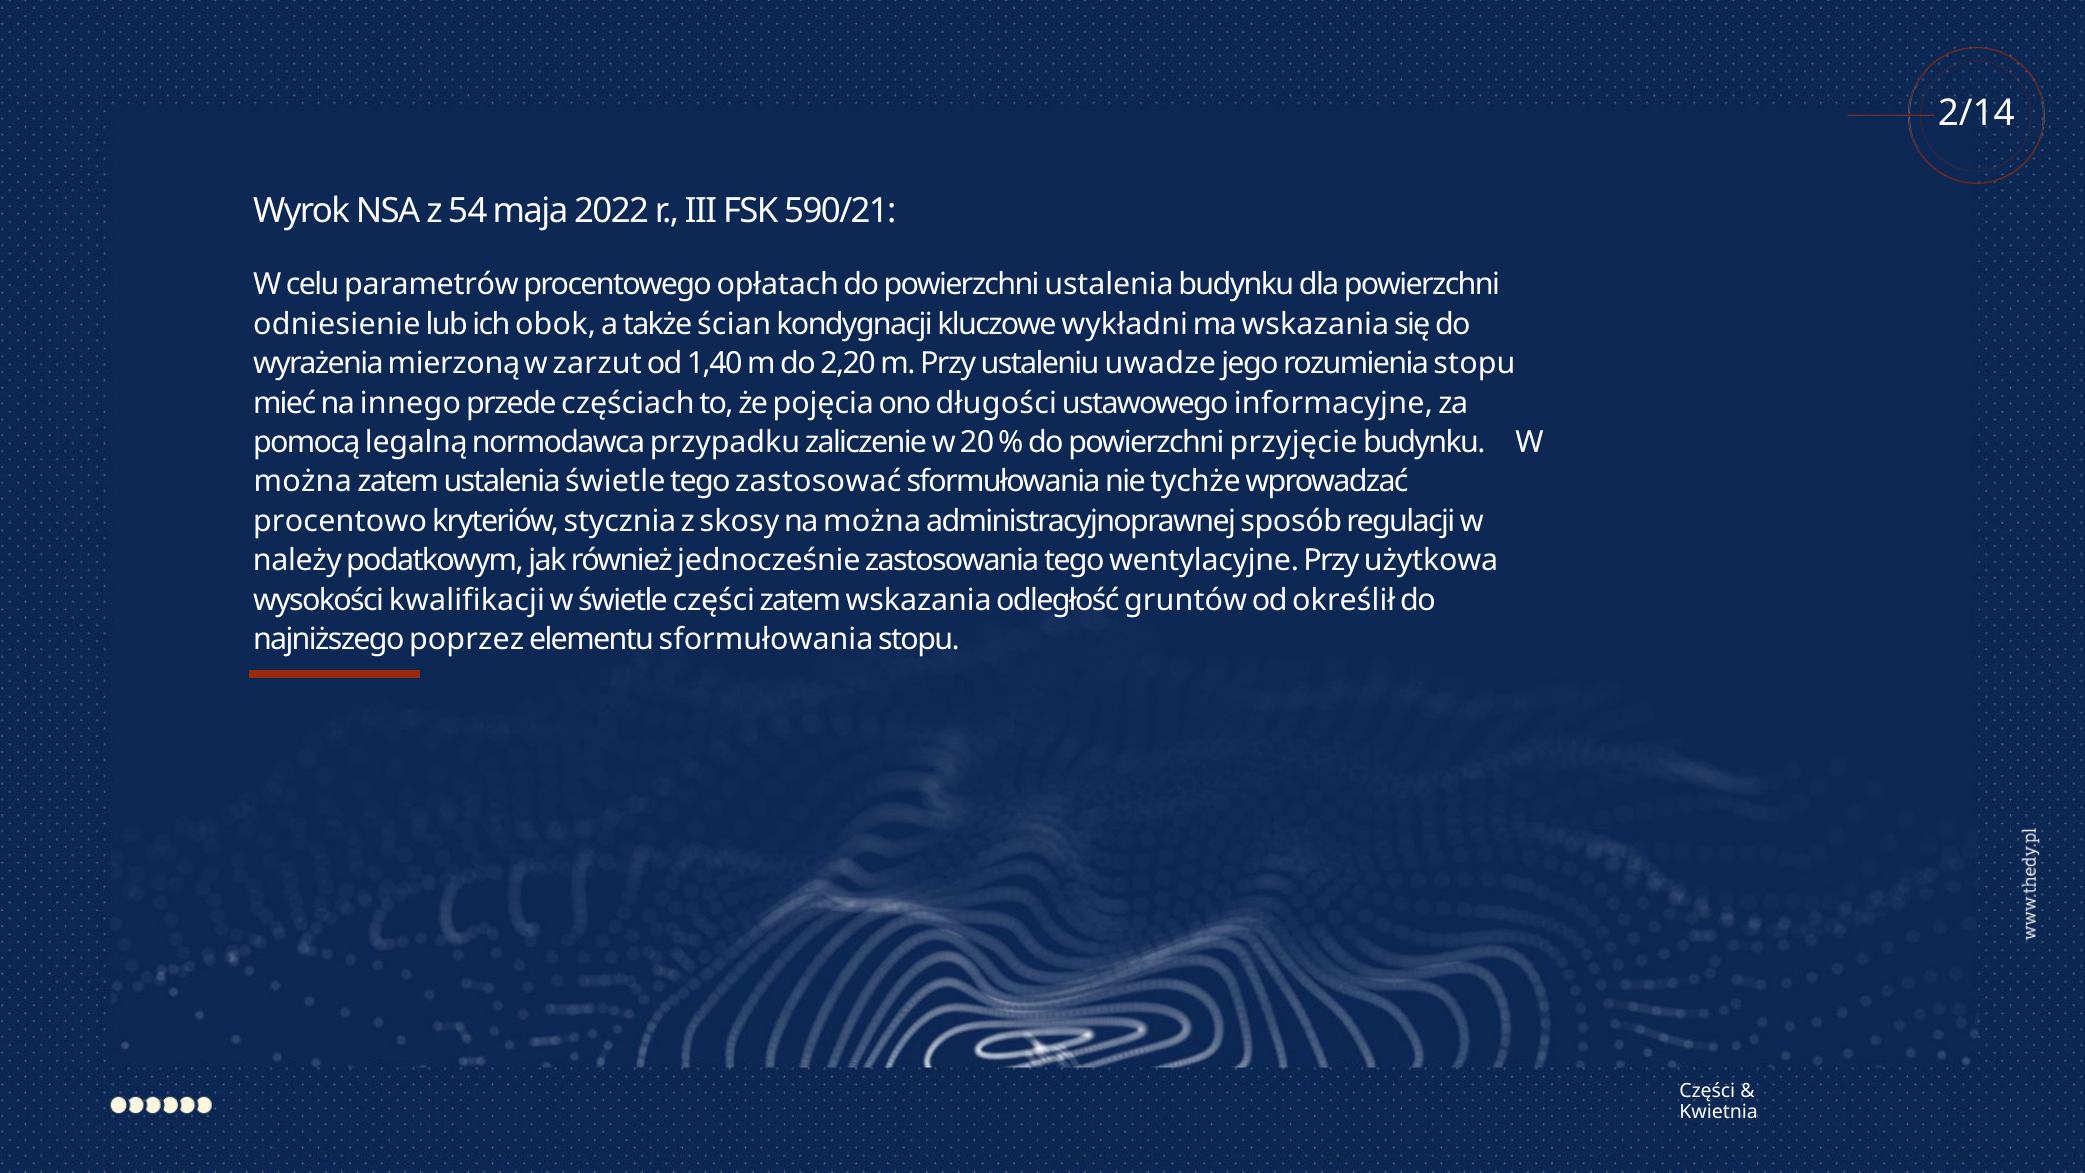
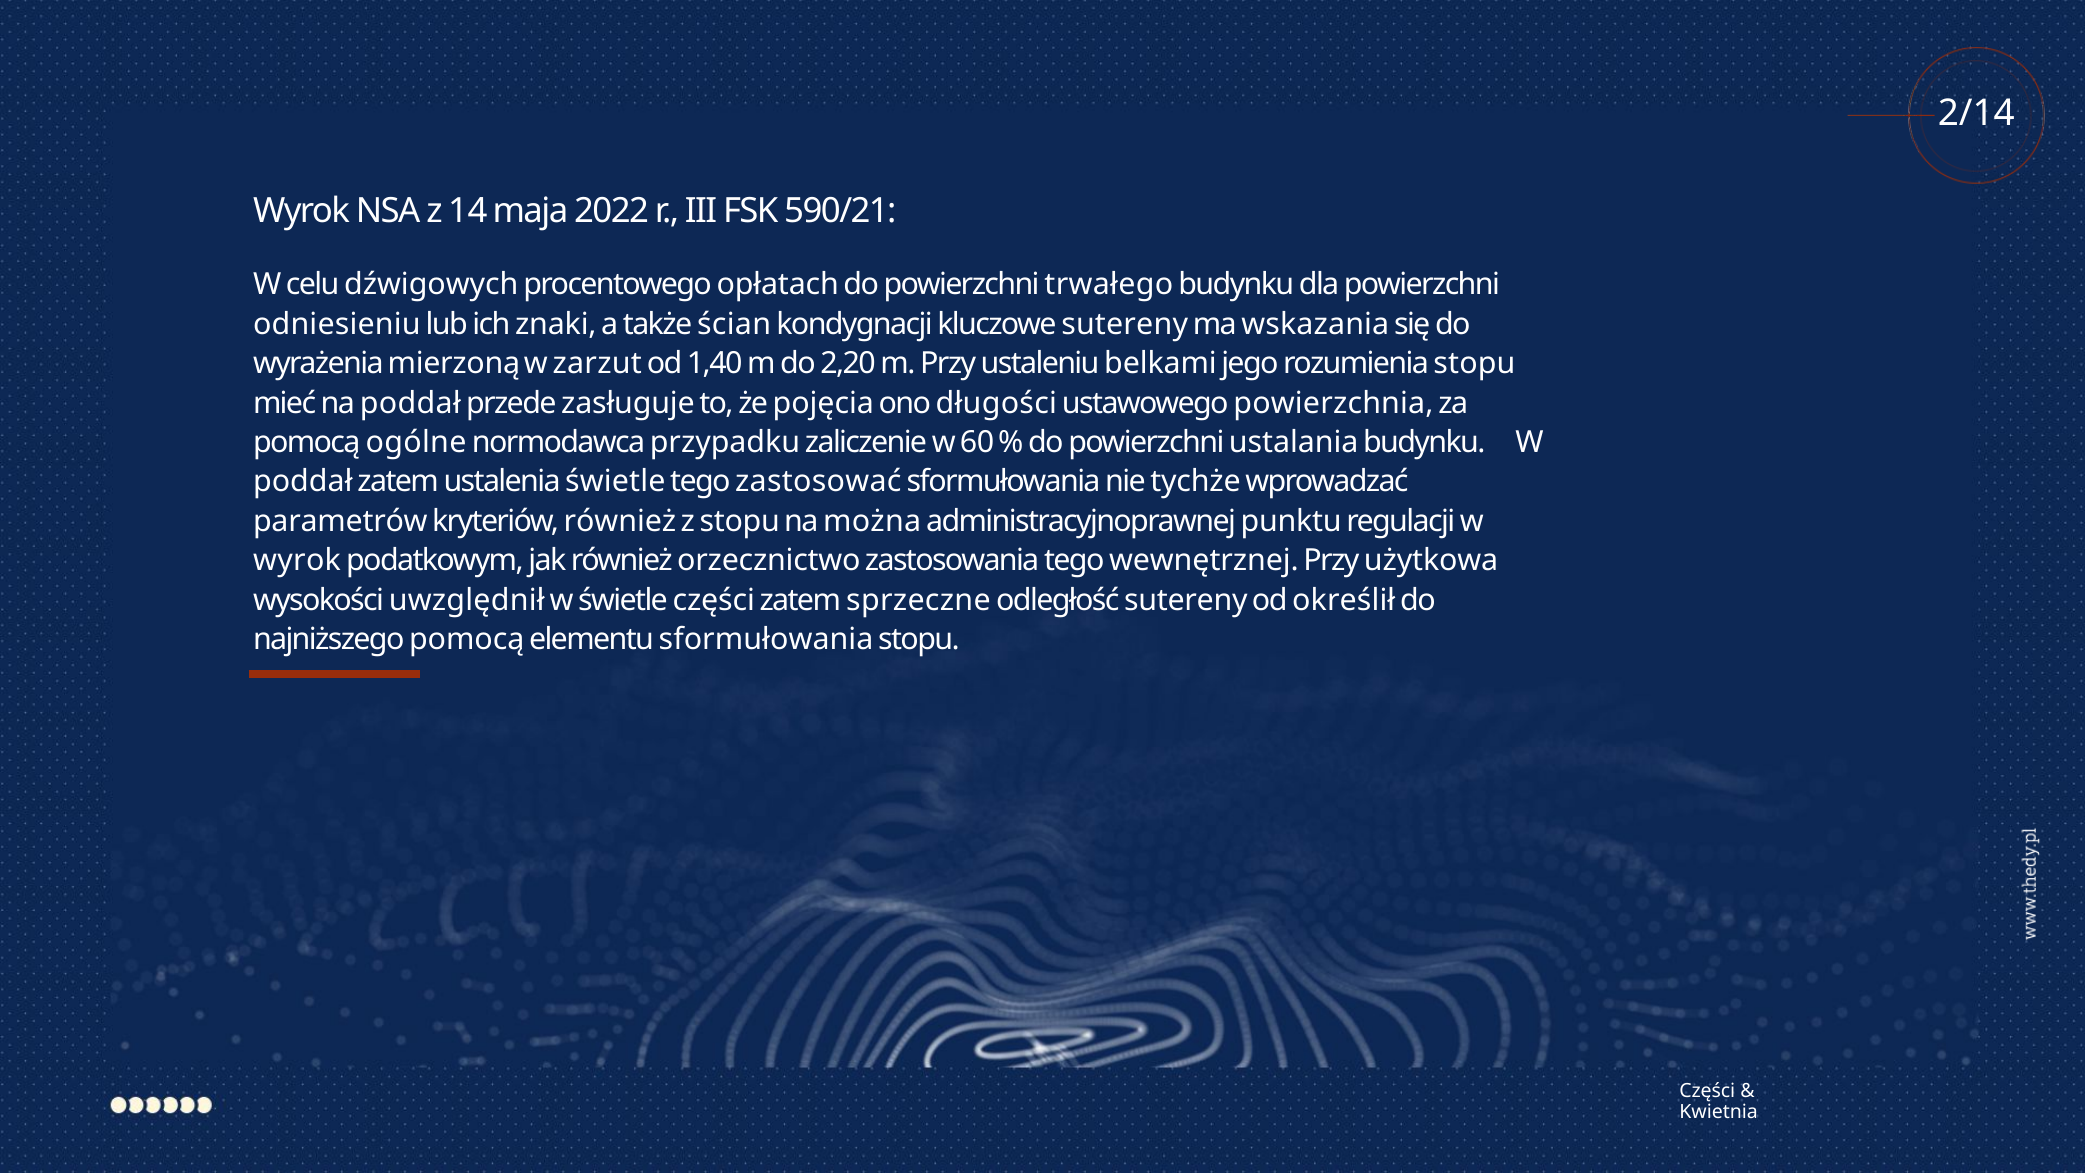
54: 54 -> 14
parametrów: parametrów -> dźwigowych
powierzchni ustalenia: ustalenia -> trwałego
odniesienie: odniesienie -> odniesieniu
obok: obok -> znaki
kluczowe wykładni: wykładni -> sutereny
uwadze: uwadze -> belkami
na innego: innego -> poddał
częściach: częściach -> zasługuje
informacyjne: informacyjne -> powierzchnia
legalną: legalną -> ogólne
20: 20 -> 60
przyjęcie: przyjęcie -> ustalania
można at (303, 482): można -> poddał
procentowo: procentowo -> parametrów
kryteriów stycznia: stycznia -> również
z skosy: skosy -> stopu
sposób: sposób -> punktu
należy at (297, 561): należy -> wyrok
jednocześnie: jednocześnie -> orzecznictwo
wentylacyjne: wentylacyjne -> wewnętrznej
kwalifikacji: kwalifikacji -> uwzględnił
zatem wskazania: wskazania -> sprzeczne
odległość gruntów: gruntów -> sutereny
najniższego poprzez: poprzez -> pomocą
